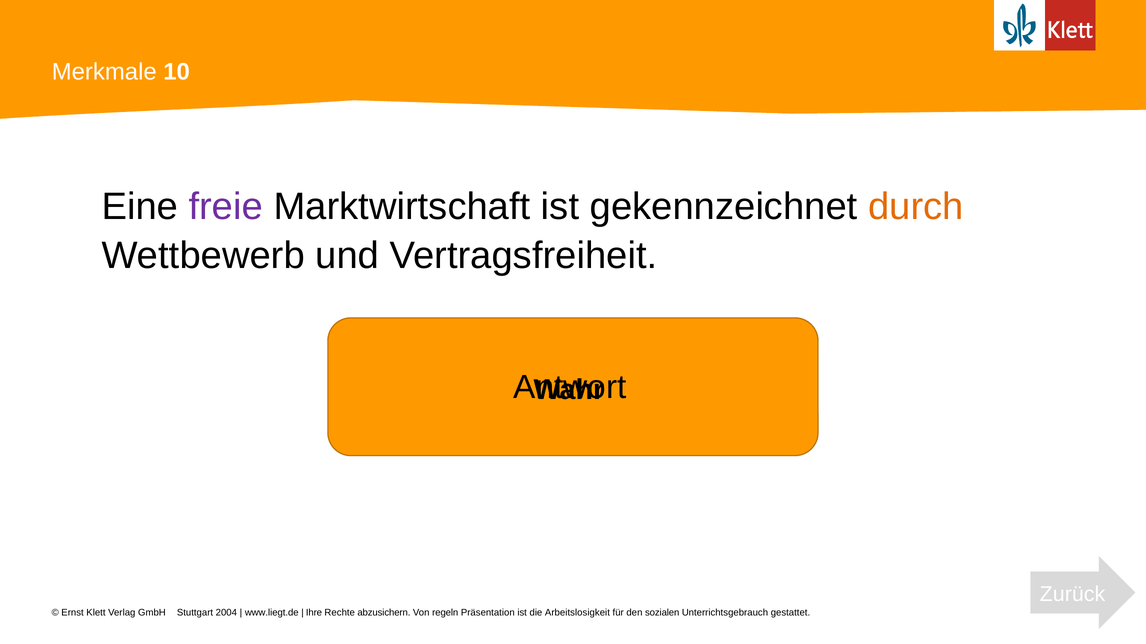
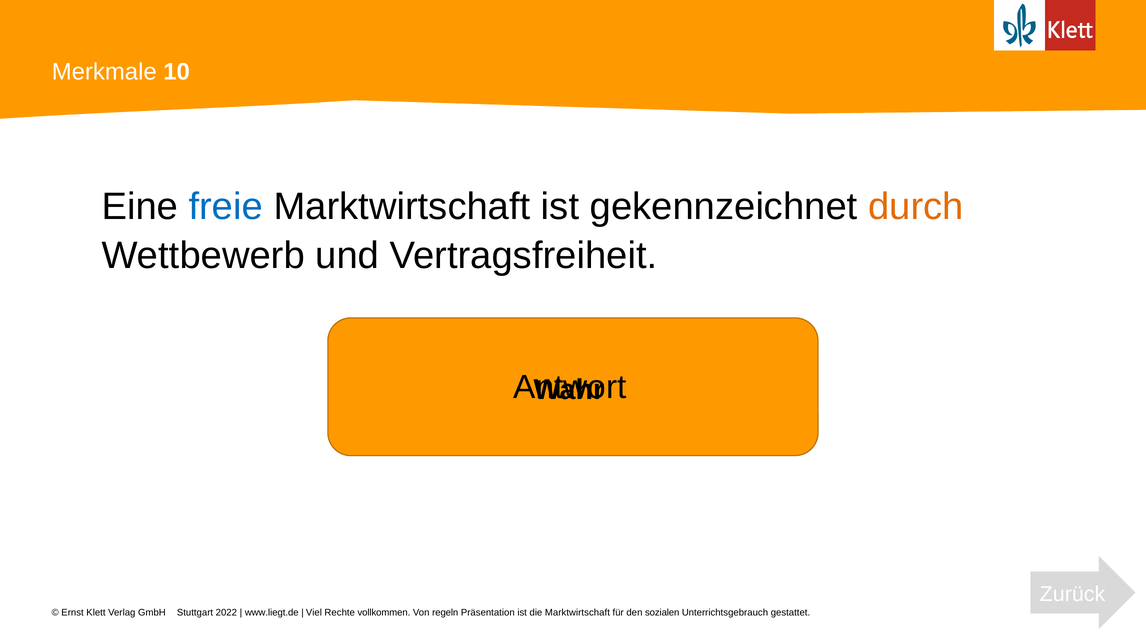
freie colour: purple -> blue
2004: 2004 -> 2022
Ihre: Ihre -> Viel
abzusichern: abzusichern -> vollkommen
die Arbeitslosigkeit: Arbeitslosigkeit -> Marktwirtschaft
